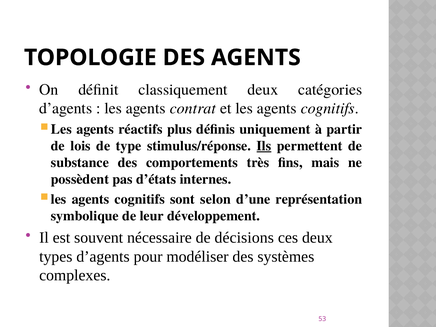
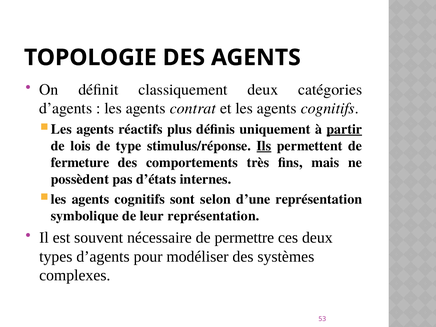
partir underline: none -> present
substance: substance -> fermeture
leur développement: développement -> représentation
décisions: décisions -> permettre
